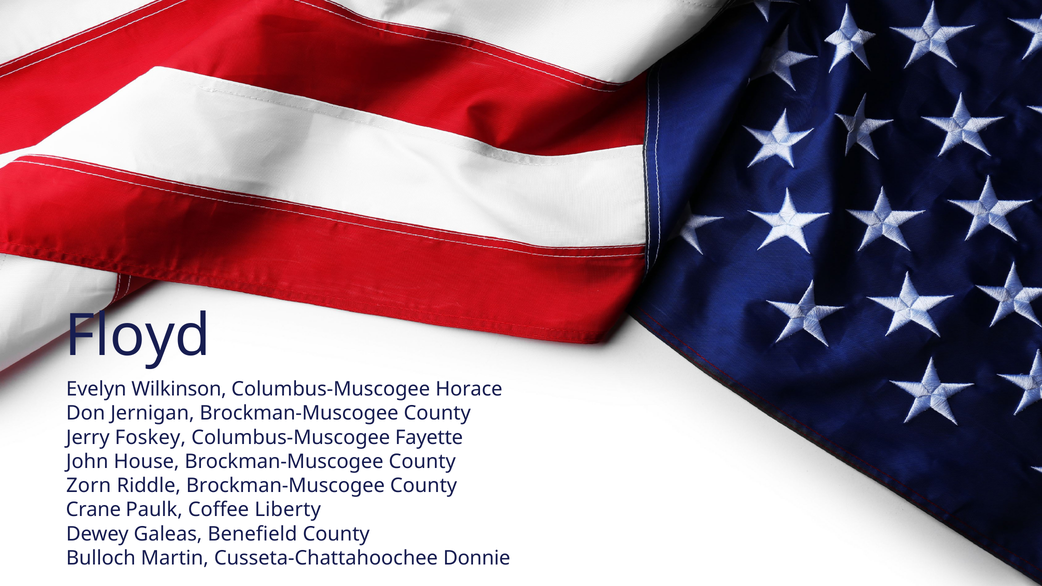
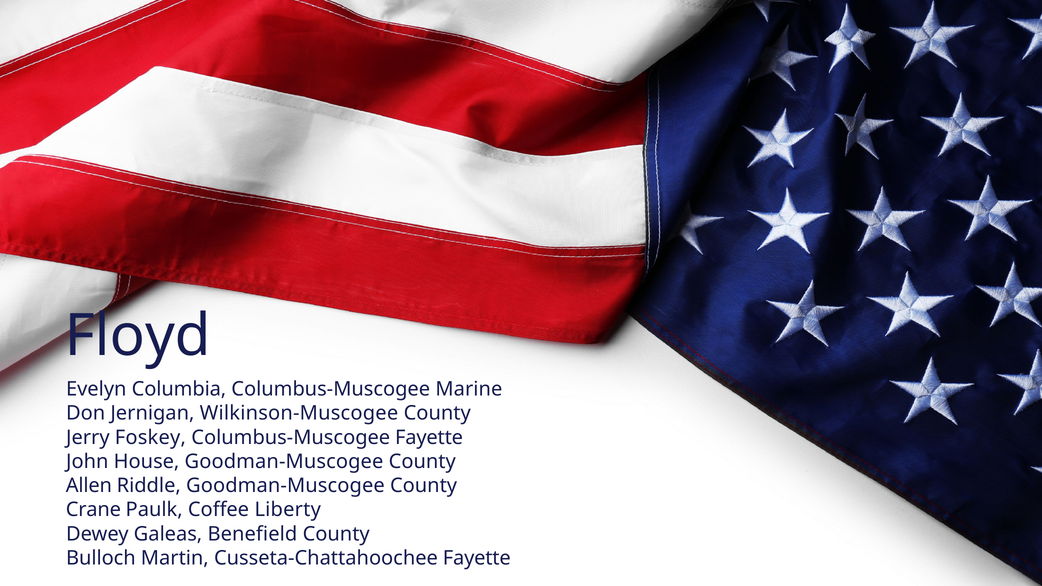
Wilkinson: Wilkinson -> Columbia
Horace: Horace -> Marine
Jernigan Brockman-Muscogee: Brockman-Muscogee -> Wilkinson-Muscogee
House Brockman-Muscogee: Brockman-Muscogee -> Goodman-Muscogee
Zorn: Zorn -> Allen
Riddle Brockman-Muscogee: Brockman-Muscogee -> Goodman-Muscogee
Cusseta-Chattahoochee Donnie: Donnie -> Fayette
